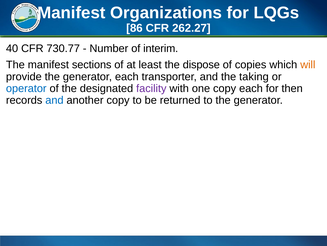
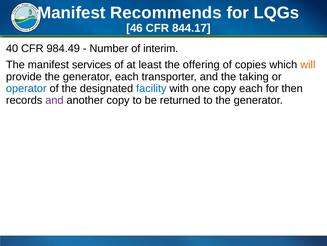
Organizations: Organizations -> Recommends
86: 86 -> 46
262.27: 262.27 -> 844.17
730.77: 730.77 -> 984.49
sections: sections -> services
dispose: dispose -> offering
facility colour: purple -> blue
and at (54, 100) colour: blue -> purple
